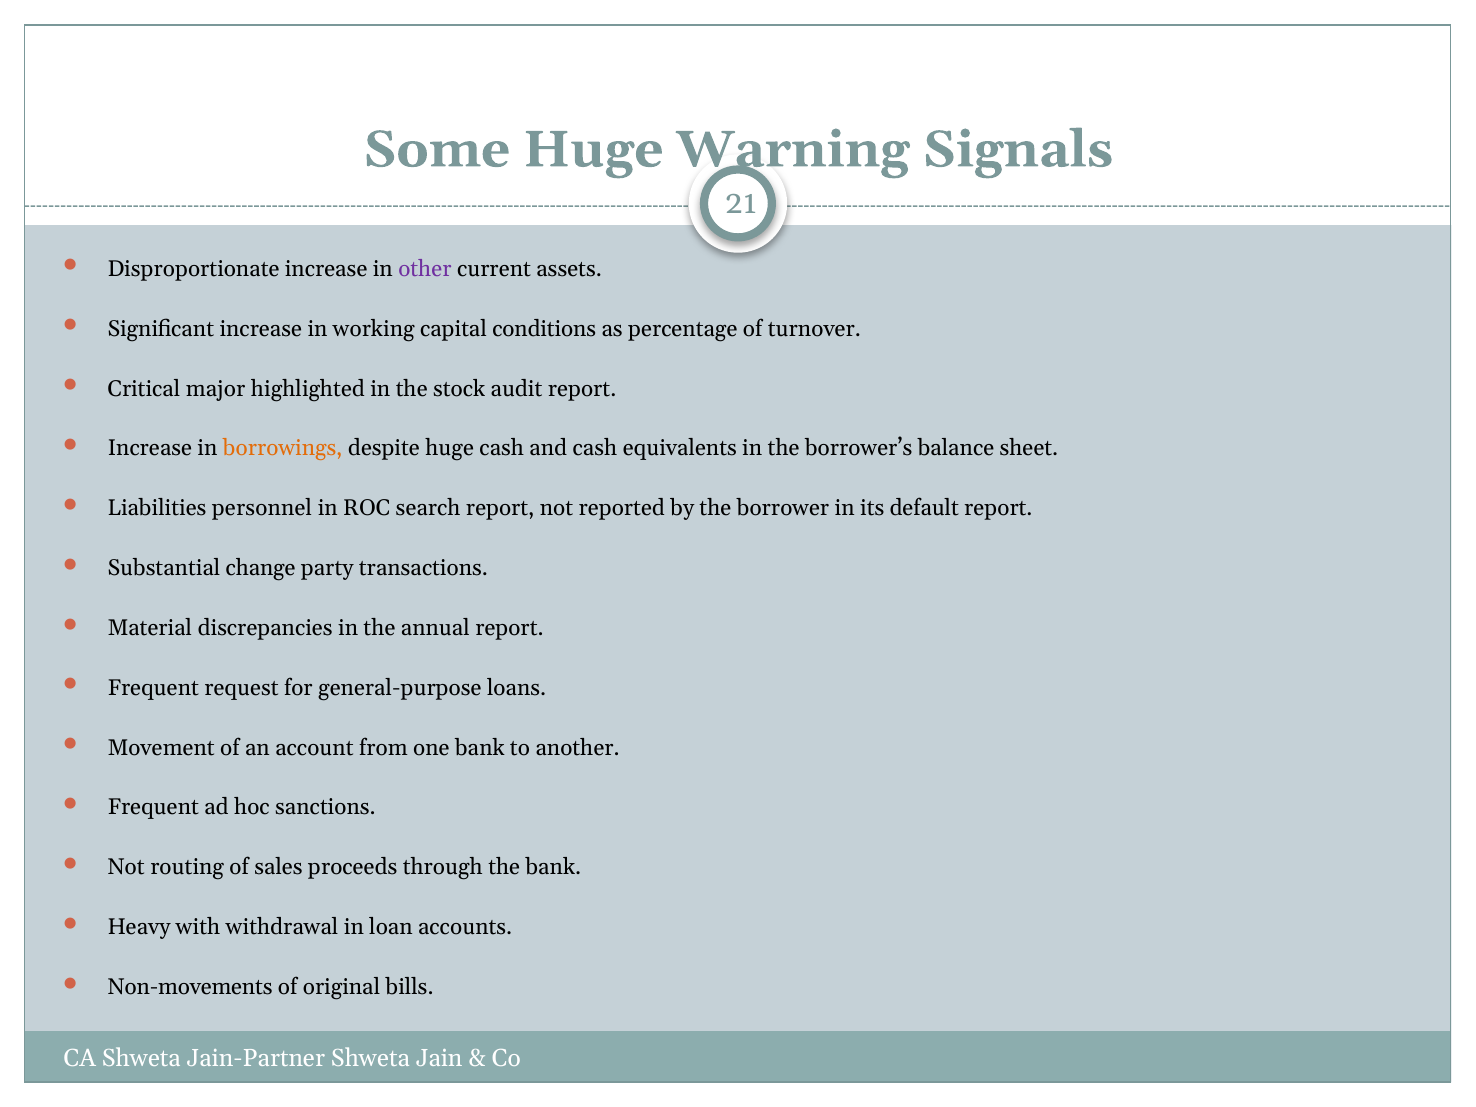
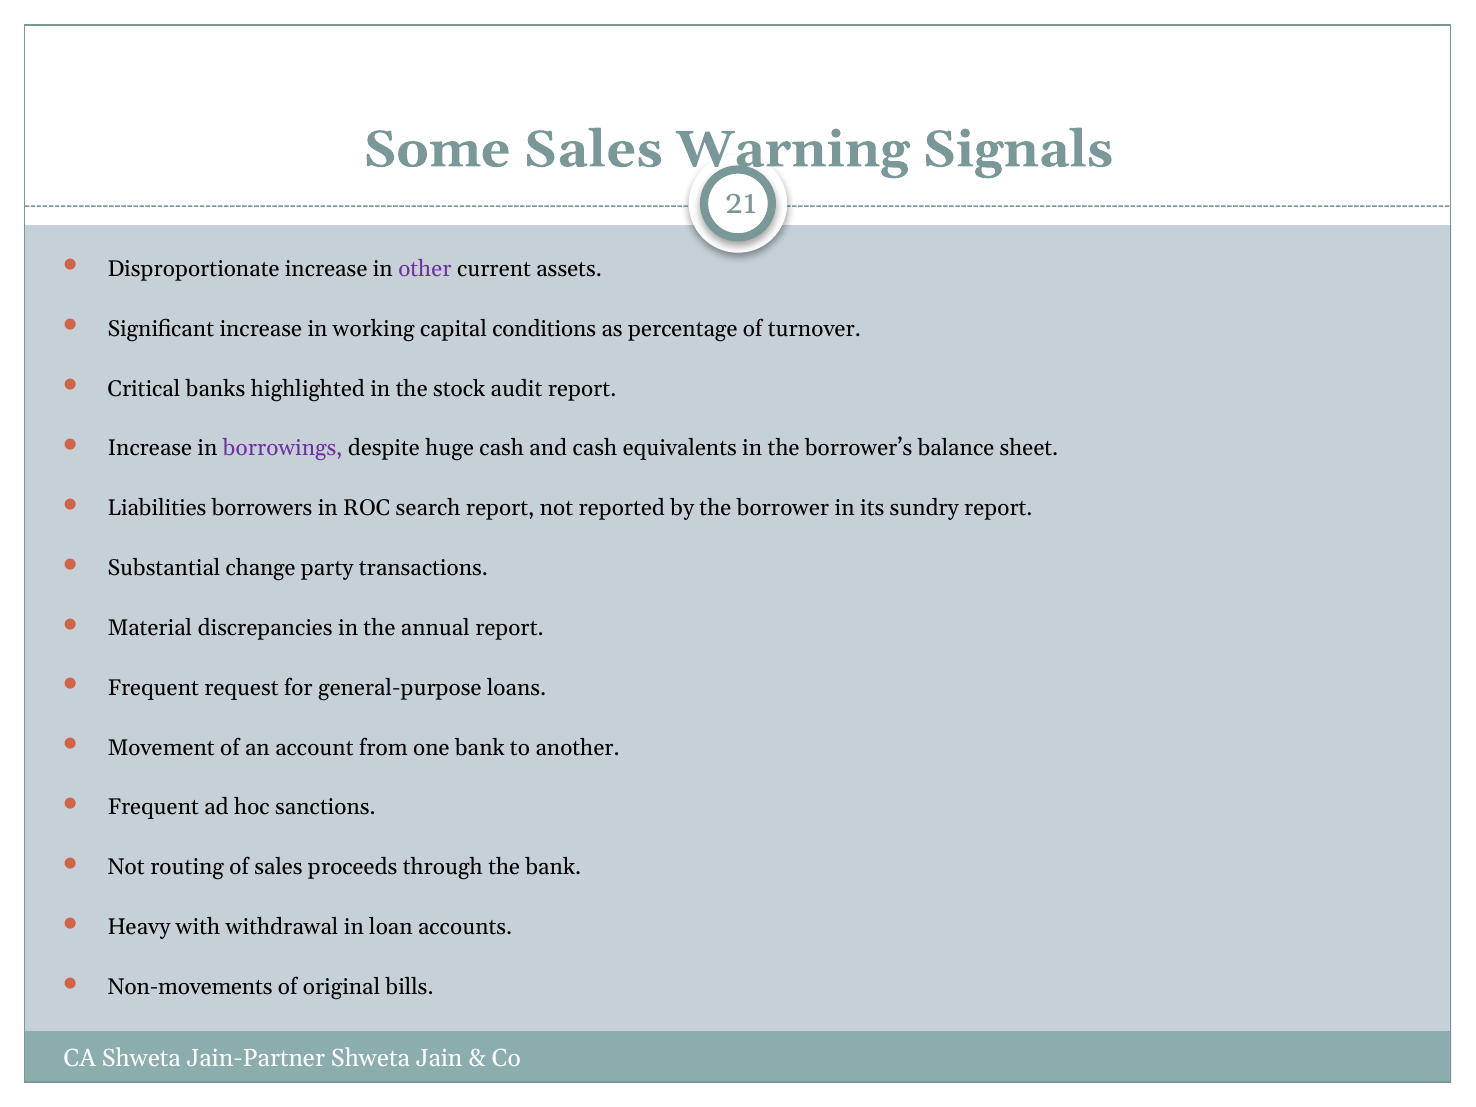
Some Huge: Huge -> Sales
major: major -> banks
borrowings colour: orange -> purple
personnel: personnel -> borrowers
default: default -> sundry
